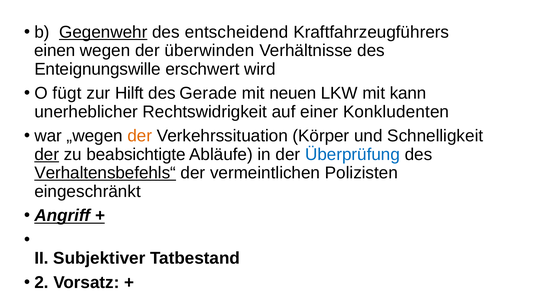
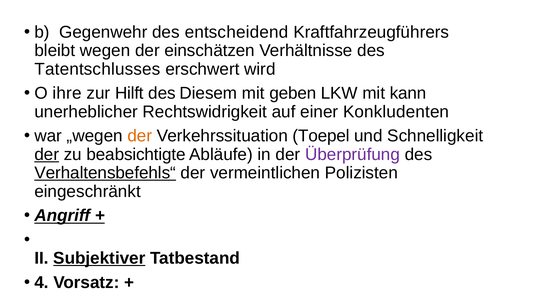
Gegenwehr underline: present -> none
einen: einen -> bleibt
überwinden: überwinden -> einschätzen
Enteignungswille: Enteignungswille -> Tatentschlusses
fügt: fügt -> ihre
Gerade: Gerade -> Diesem
neuen: neuen -> geben
Körper: Körper -> Toepel
Überprüfung colour: blue -> purple
Subjektiver underline: none -> present
2: 2 -> 4
